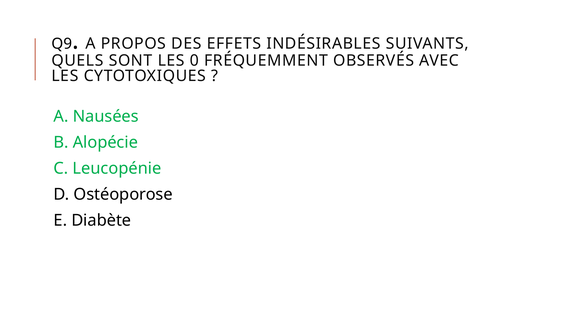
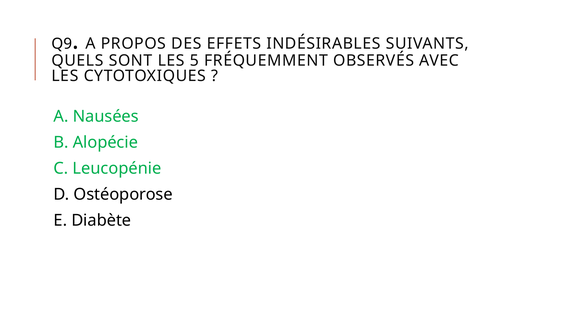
0: 0 -> 5
